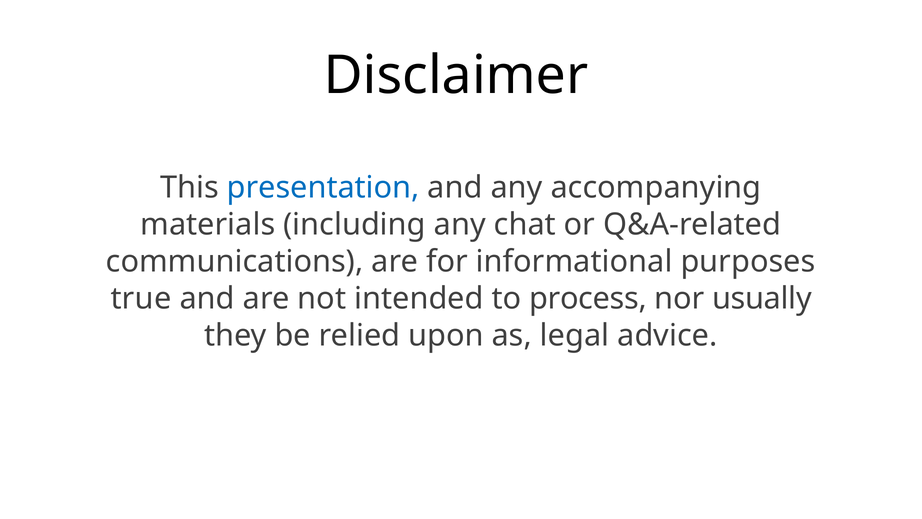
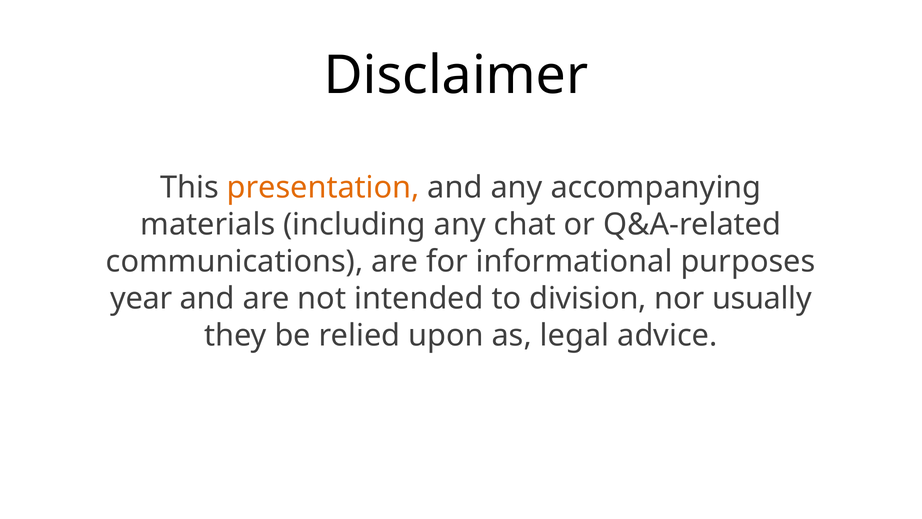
presentation colour: blue -> orange
true: true -> year
process: process -> division
